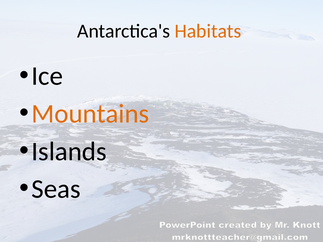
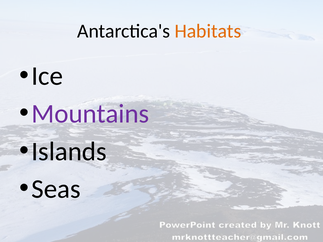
Mountains colour: orange -> purple
